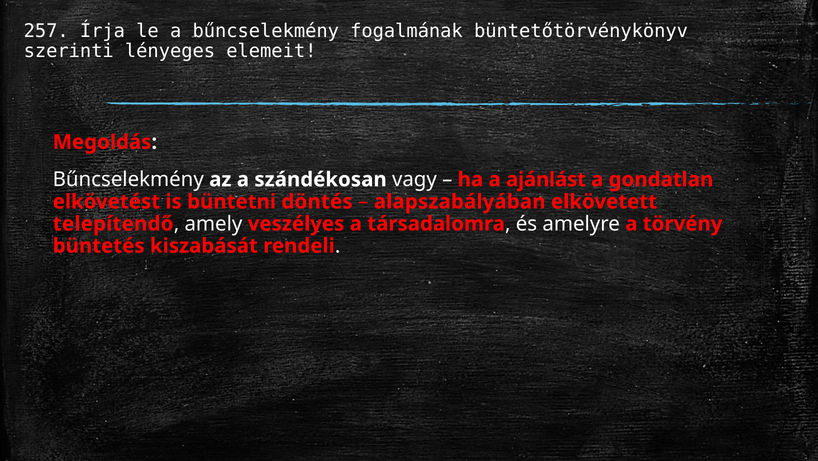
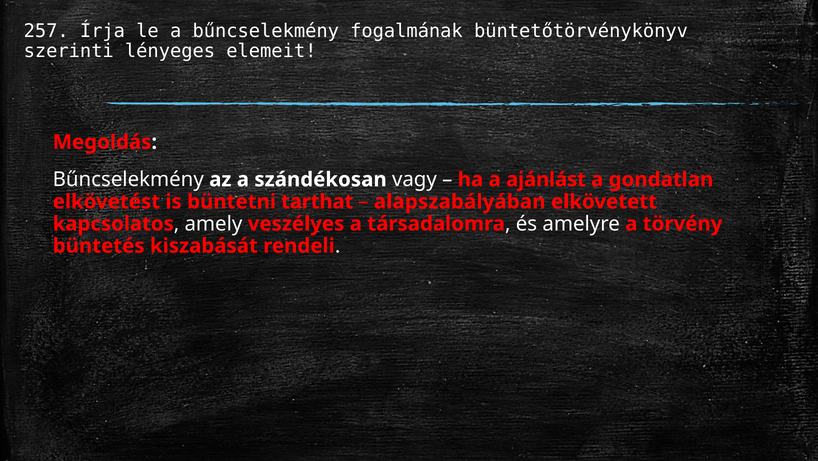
döntés: döntés -> tarthat
telepítendő: telepítendő -> kapcsolatos
